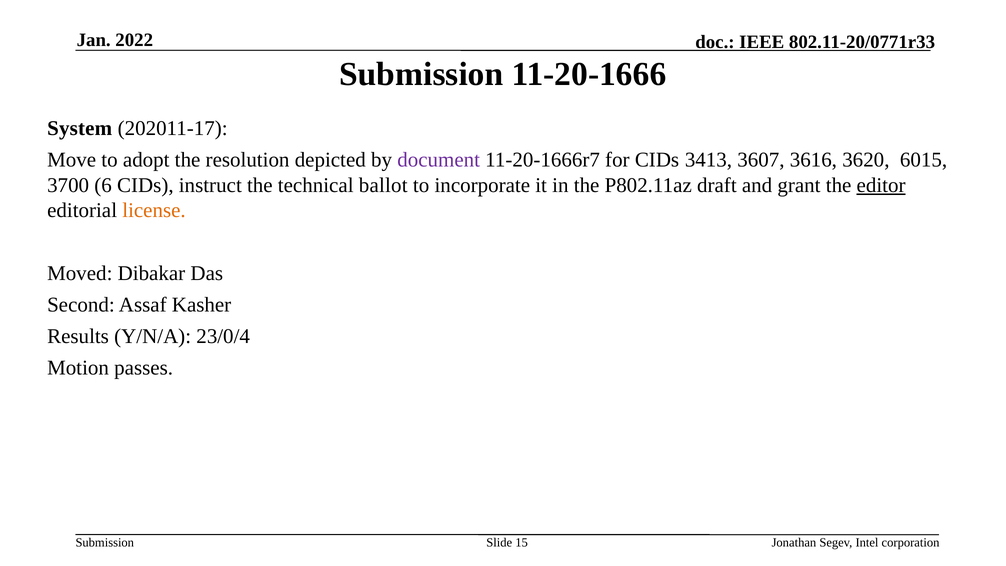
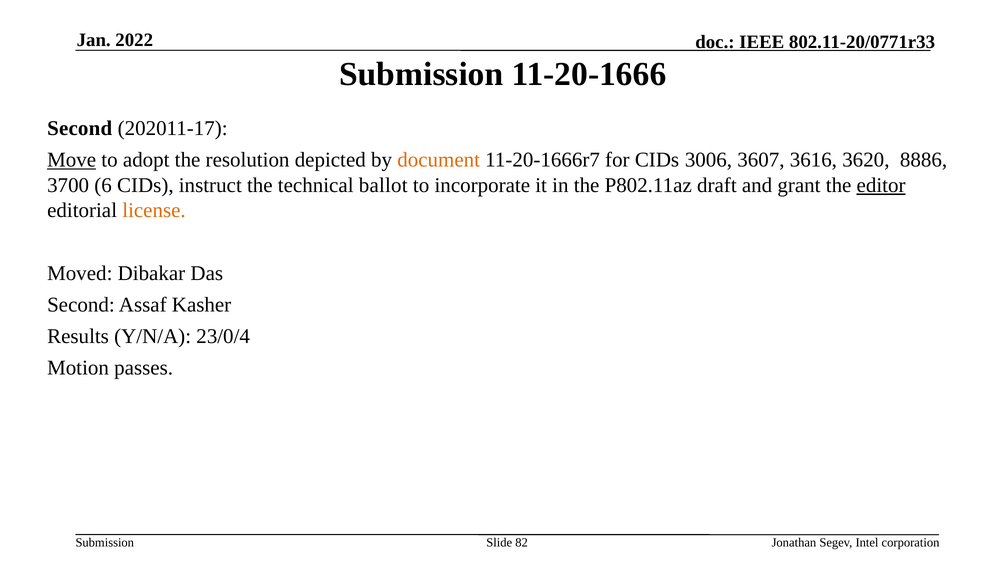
System at (80, 128): System -> Second
Move underline: none -> present
document colour: purple -> orange
3413: 3413 -> 3006
6015: 6015 -> 8886
15: 15 -> 82
